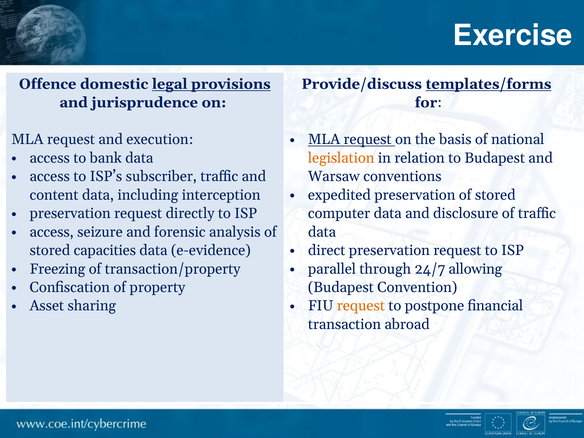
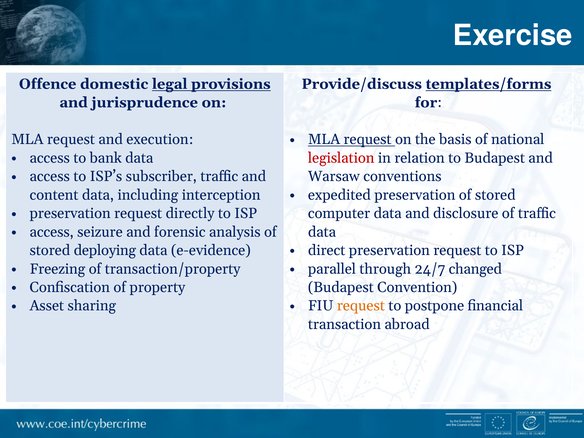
legislation colour: orange -> red
capacities: capacities -> deploying
allowing: allowing -> changed
